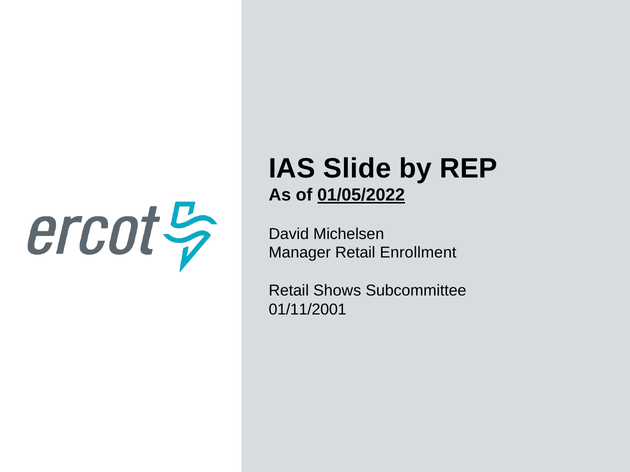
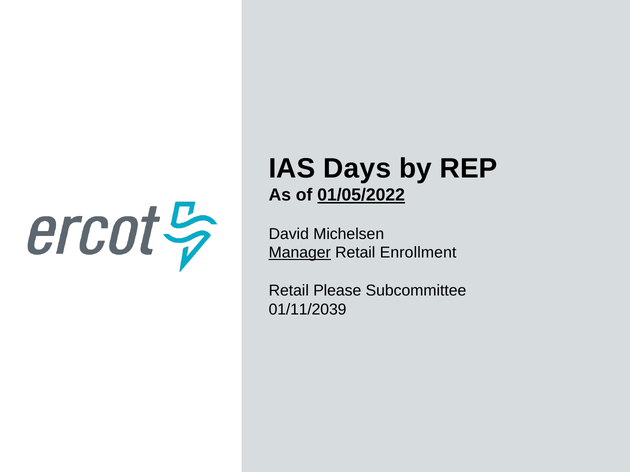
Slide: Slide -> Days
Manager underline: none -> present
Shows: Shows -> Please
01/11/2001: 01/11/2001 -> 01/11/2039
